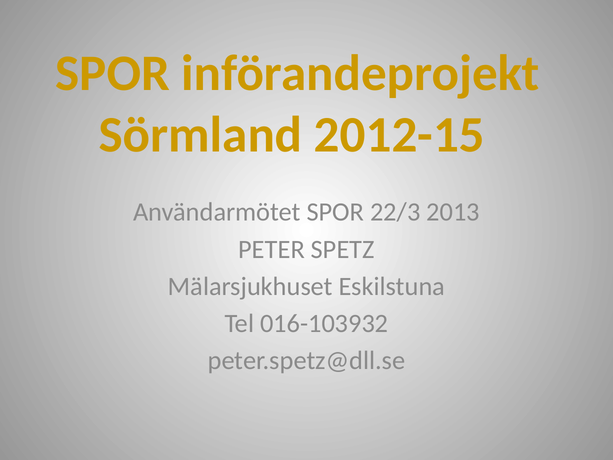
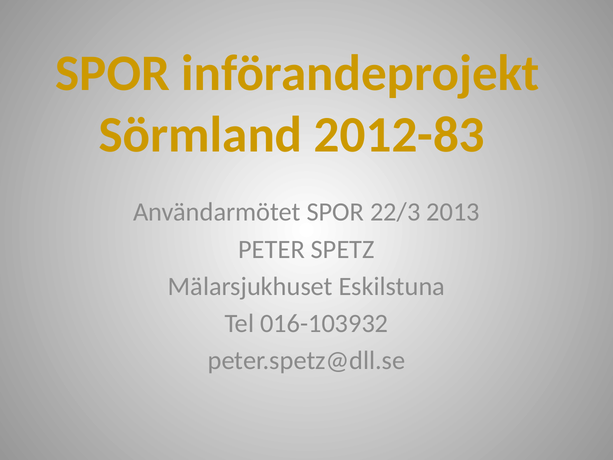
2012-15: 2012-15 -> 2012-83
